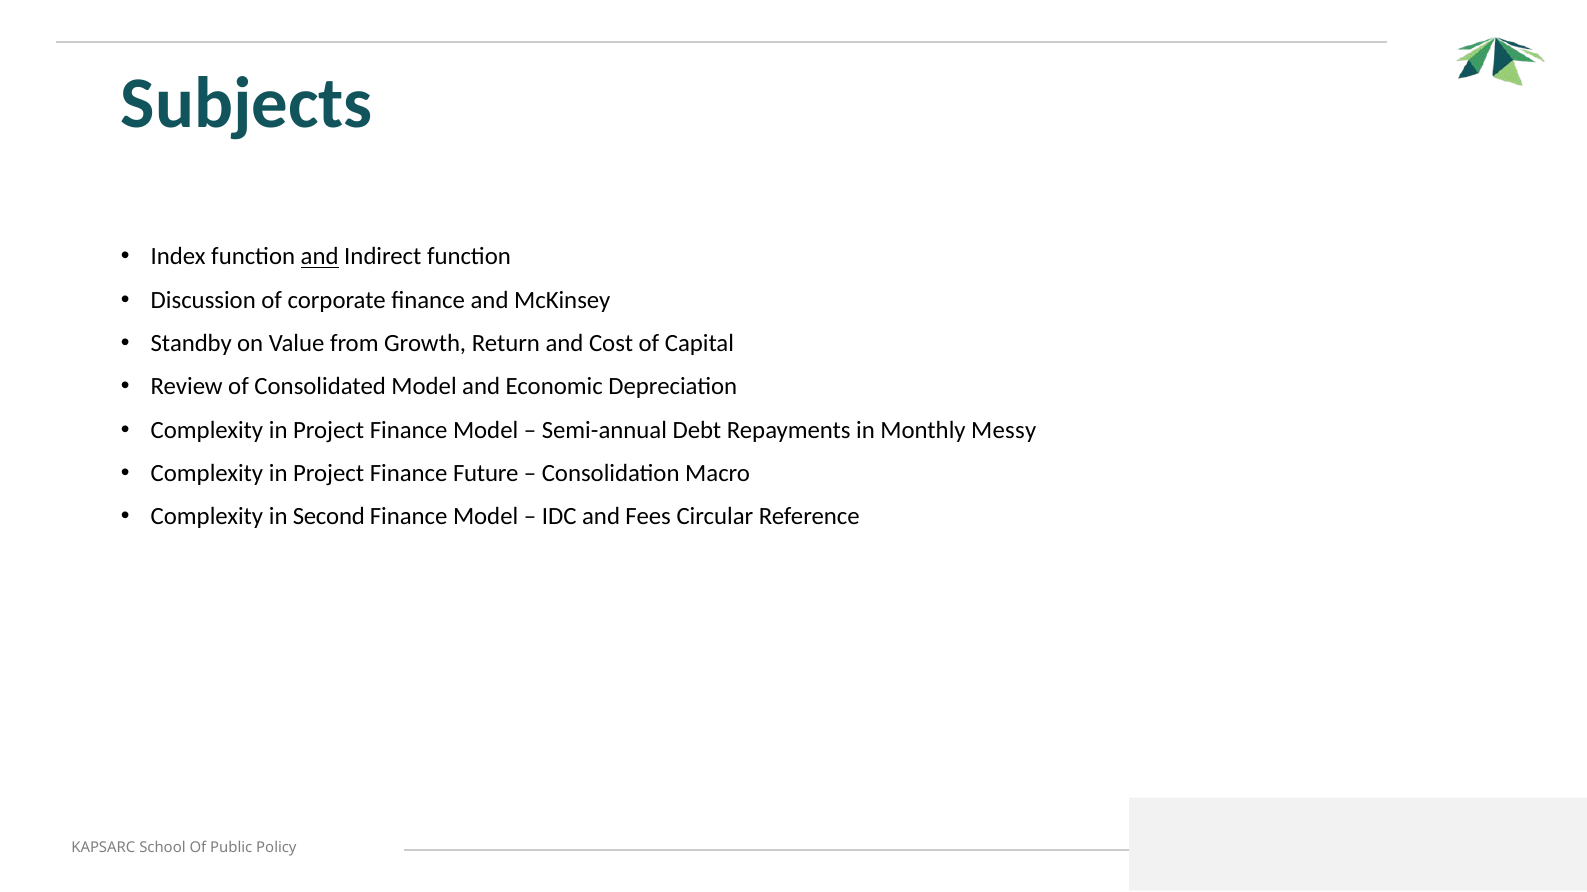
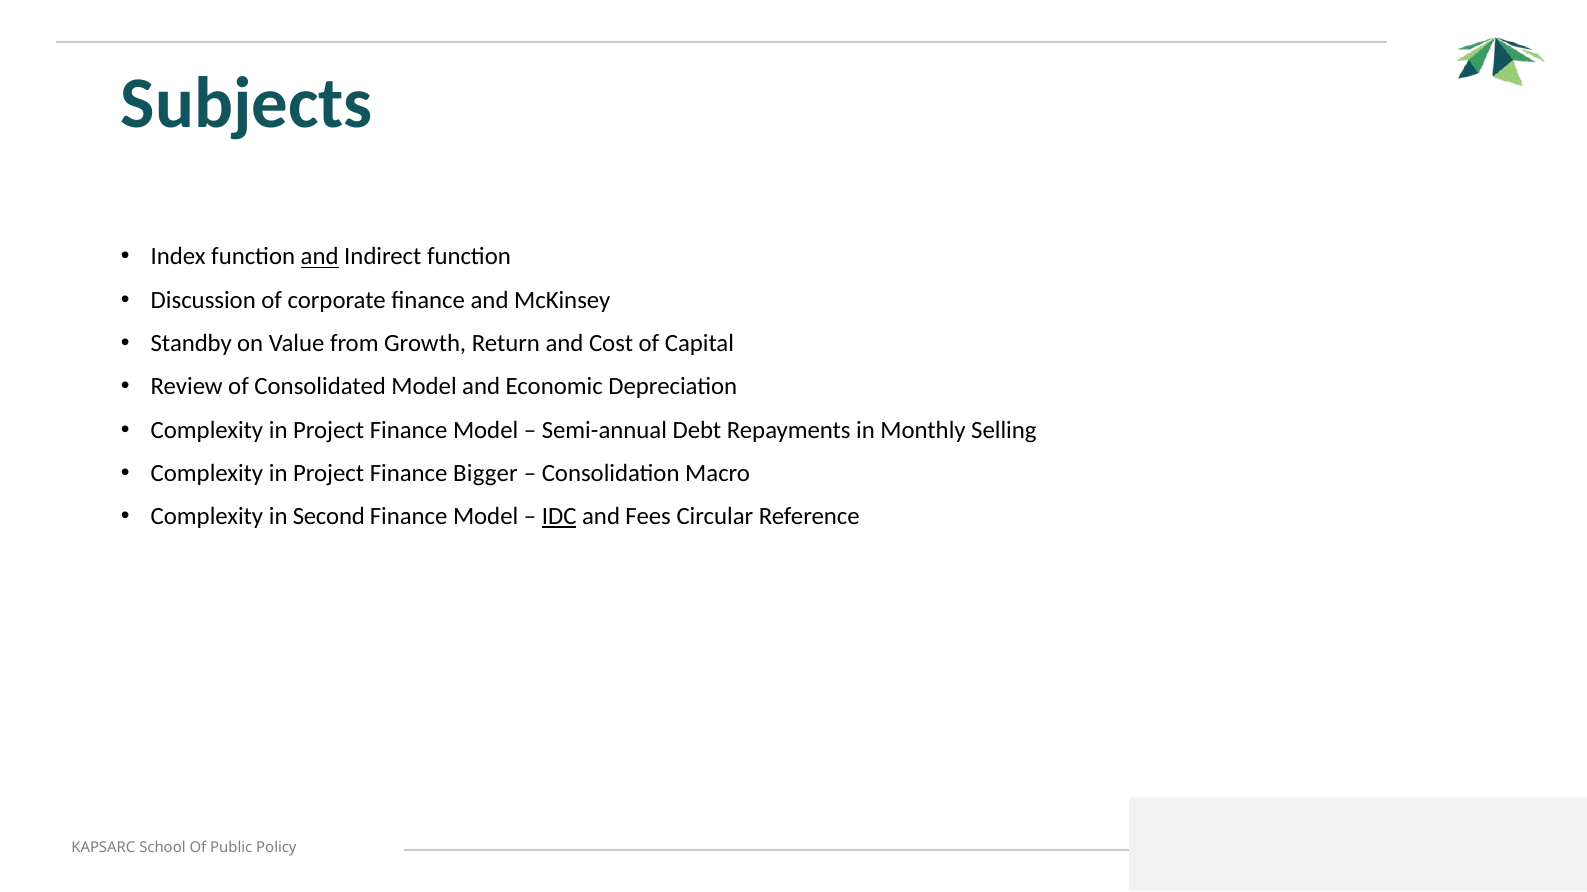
Messy: Messy -> Selling
Future: Future -> Bigger
IDC underline: none -> present
